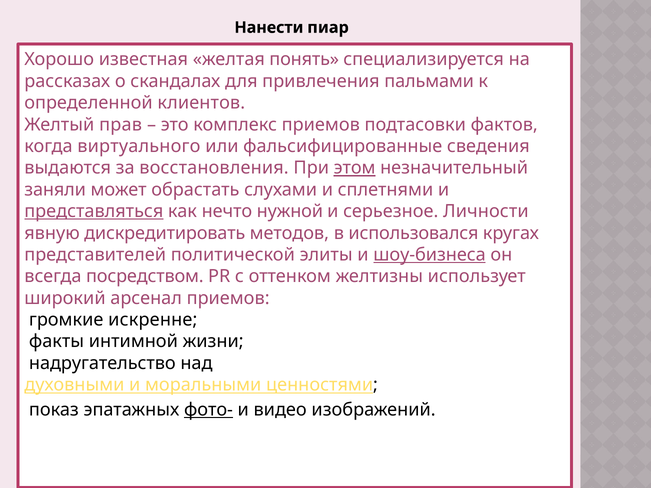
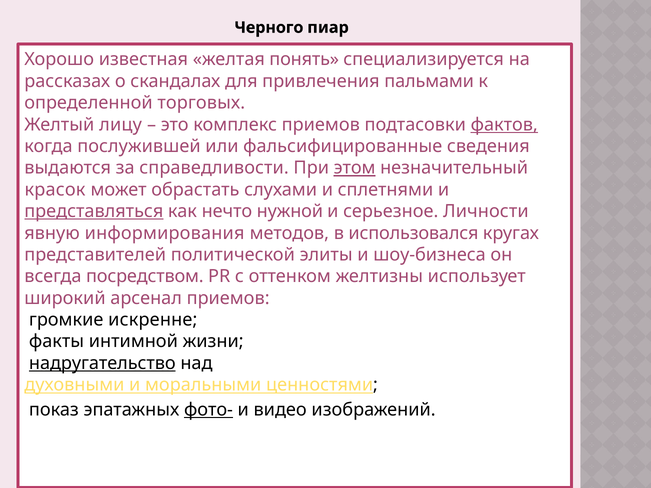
Нанести: Нанести -> Черного
клиентов: клиентов -> торговых
прав: прав -> лицу
фактов underline: none -> present
виртуального: виртуального -> послужившей
восстановления: восстановления -> справедливости
заняли: заняли -> красок
дискредитировать: дискредитировать -> информирования
шоу-бизнеса underline: present -> none
надругательство underline: none -> present
